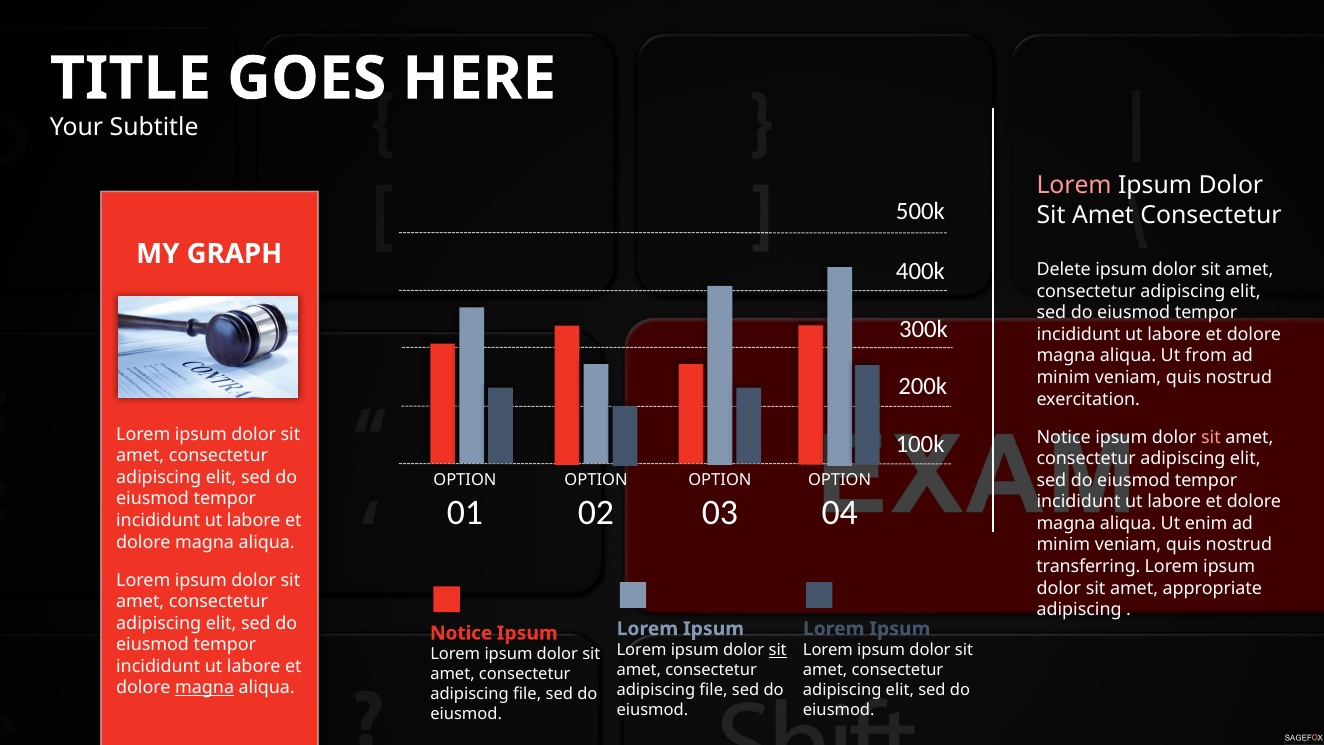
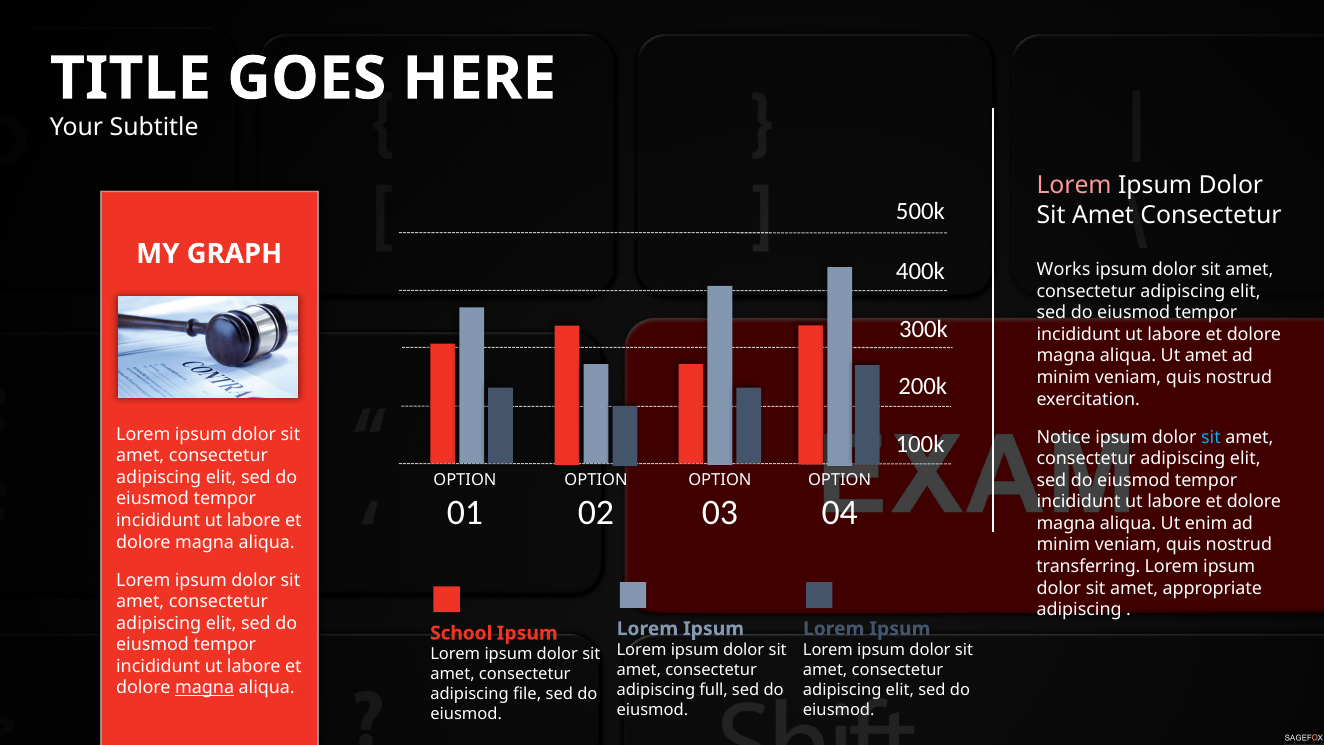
Delete: Delete -> Works
Ut from: from -> amet
sit at (1211, 437) colour: pink -> light blue
Notice at (461, 633): Notice -> School
sit at (778, 650) underline: present -> none
file at (714, 690): file -> full
